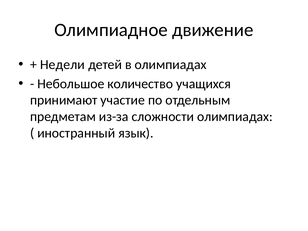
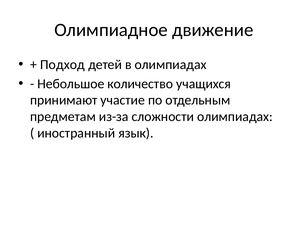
Недели: Недели -> Подход
